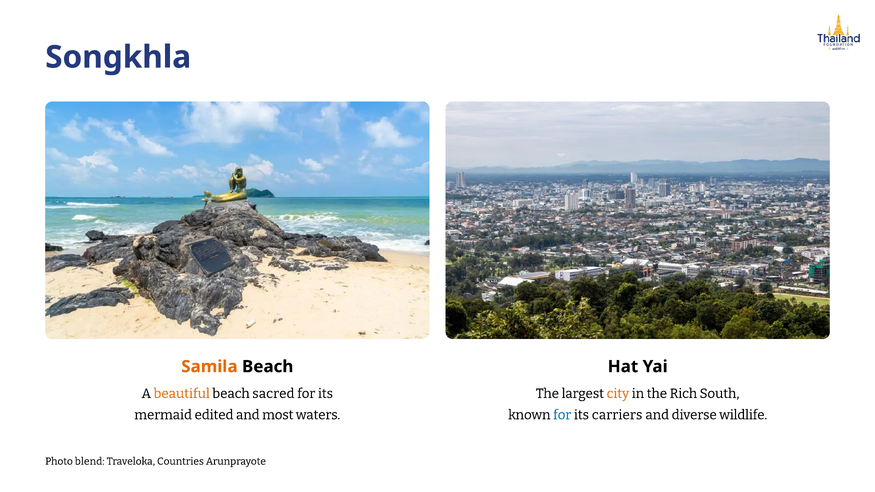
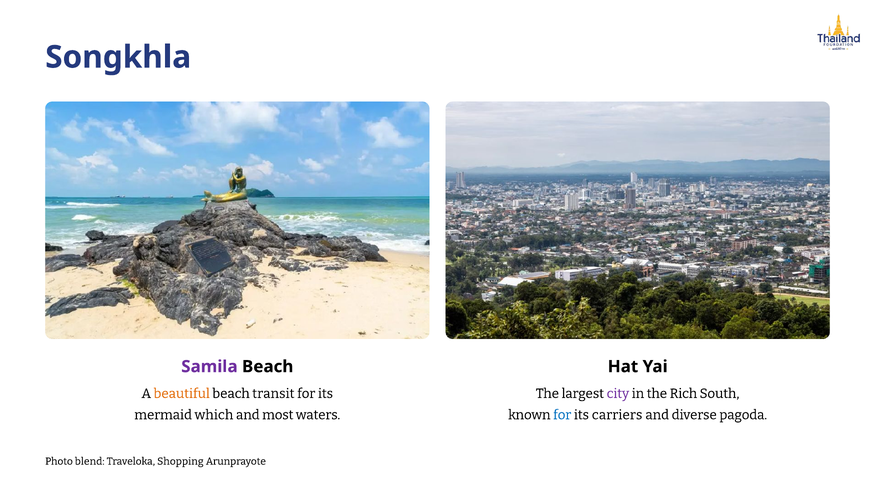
Samila colour: orange -> purple
sacred: sacred -> transit
city colour: orange -> purple
edited: edited -> which
wildlife: wildlife -> pagoda
Countries: Countries -> Shopping
